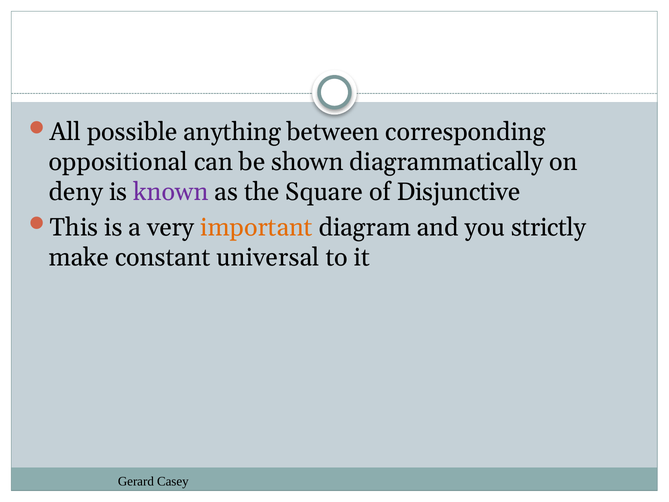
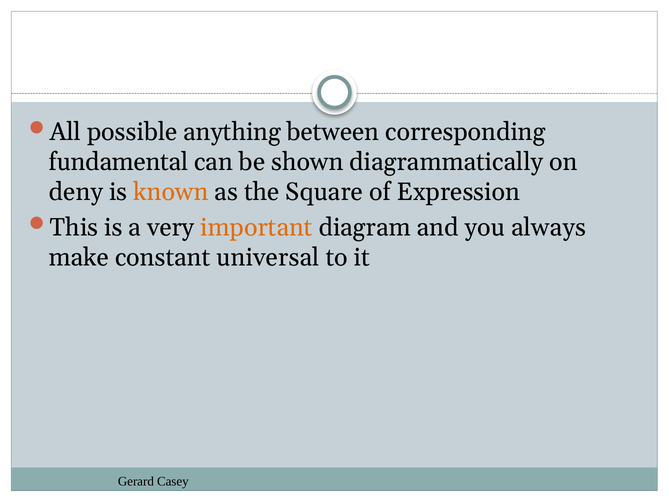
oppositional: oppositional -> fundamental
known colour: purple -> orange
Disjunctive: Disjunctive -> Expression
strictly: strictly -> always
